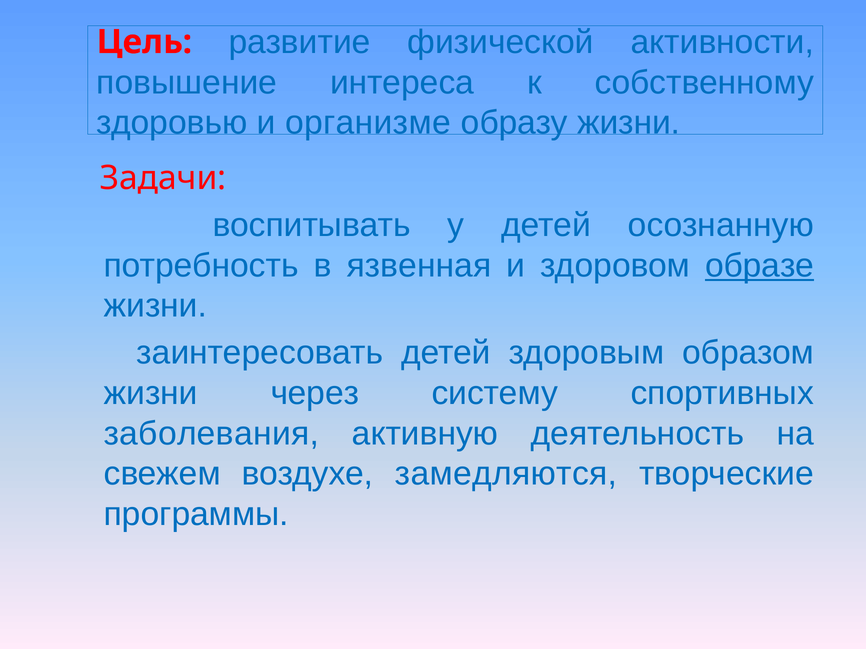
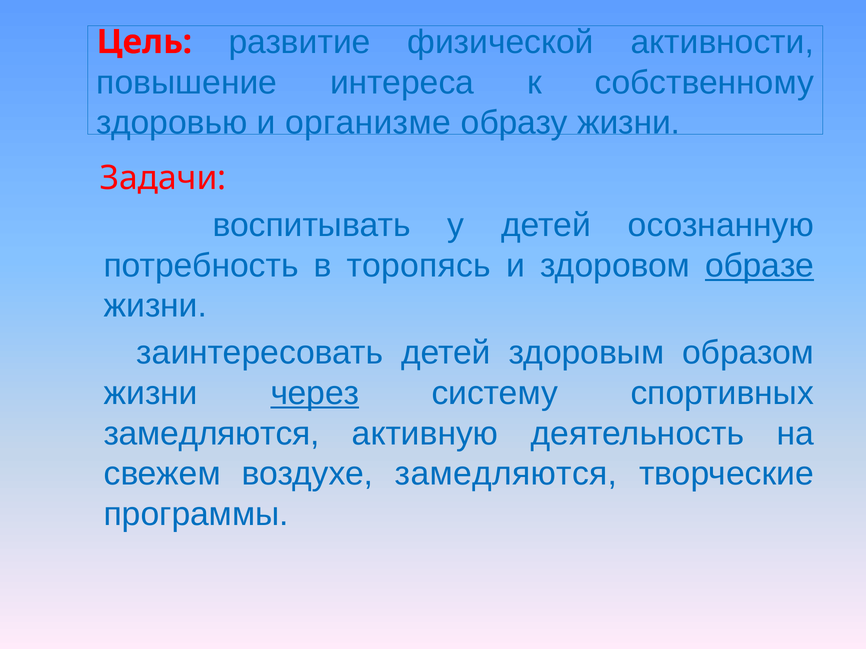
язвенная: язвенная -> торопясь
через underline: none -> present
заболевания at (211, 434): заболевания -> замедляются
